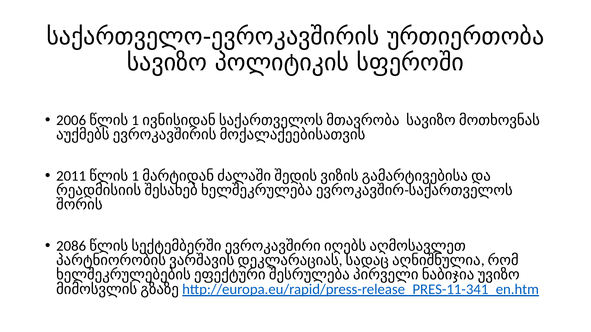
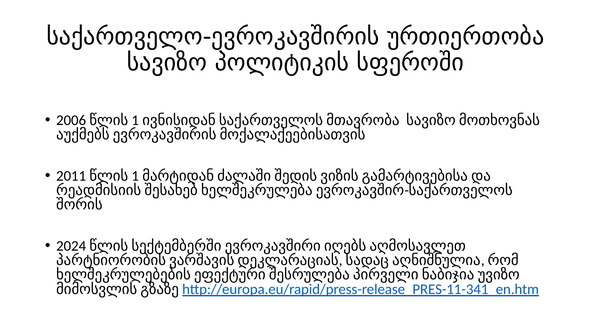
2086: 2086 -> 2024
